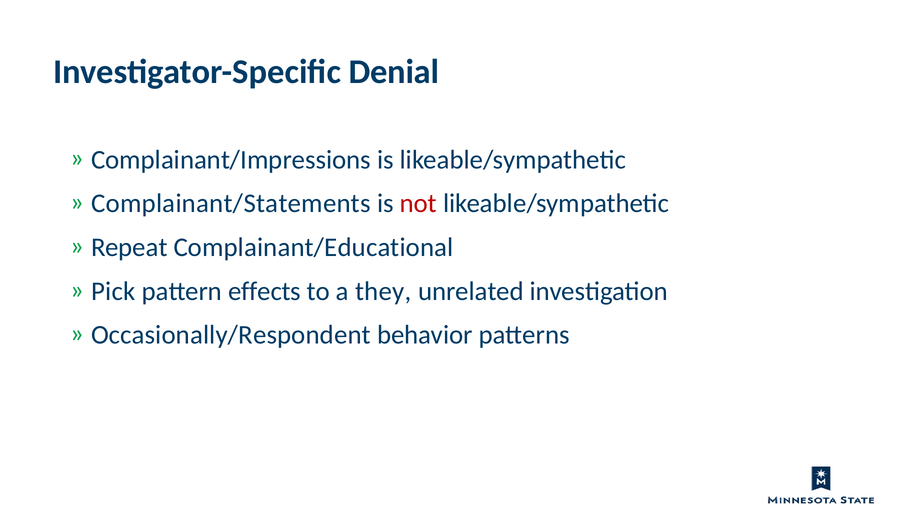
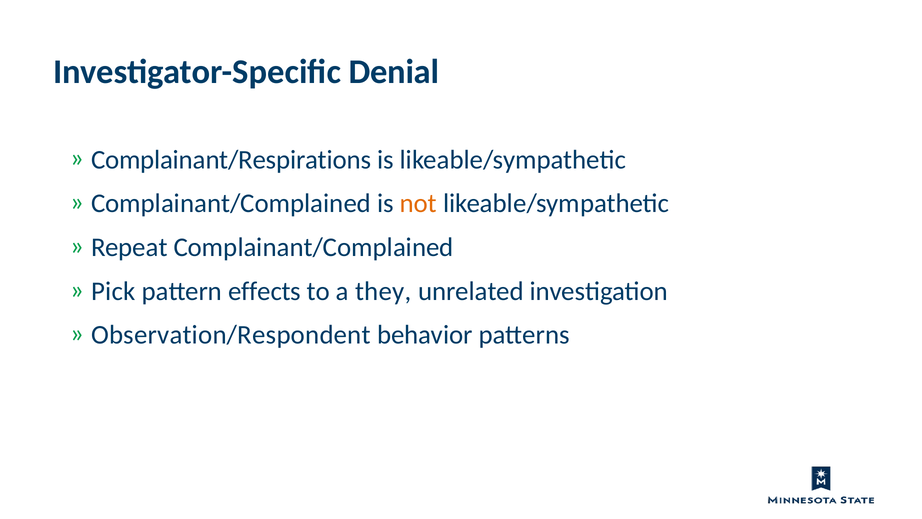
Complainant/Impressions: Complainant/Impressions -> Complainant/Respirations
Complainant/Statements at (231, 203): Complainant/Statements -> Complainant/Complained
not colour: red -> orange
Repeat Complainant/Educational: Complainant/Educational -> Complainant/Complained
Occasionally/Respondent: Occasionally/Respondent -> Observation/Respondent
